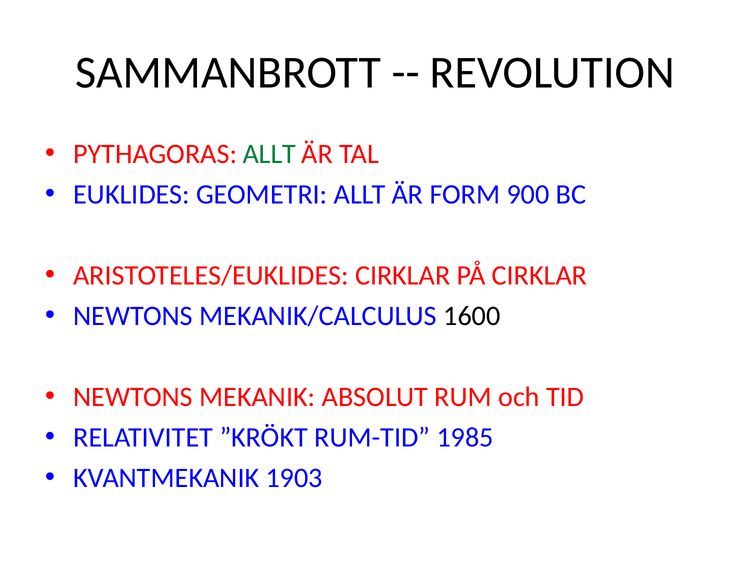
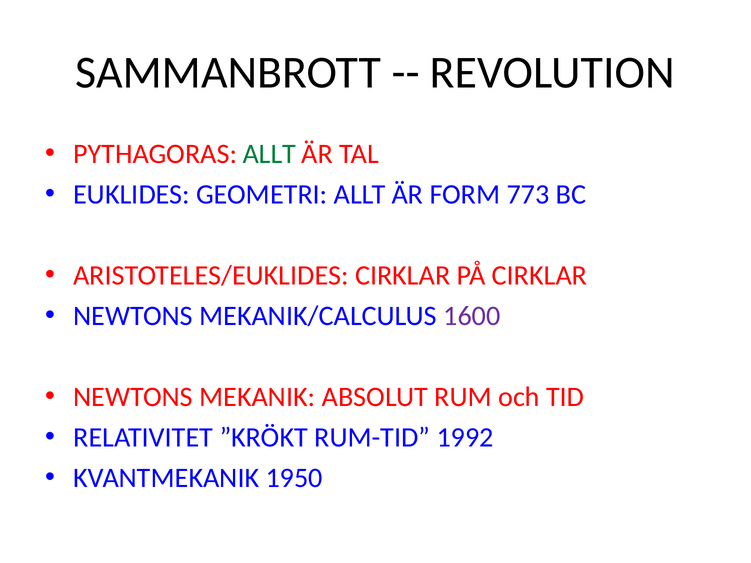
900: 900 -> 773
1600 colour: black -> purple
1985: 1985 -> 1992
1903: 1903 -> 1950
